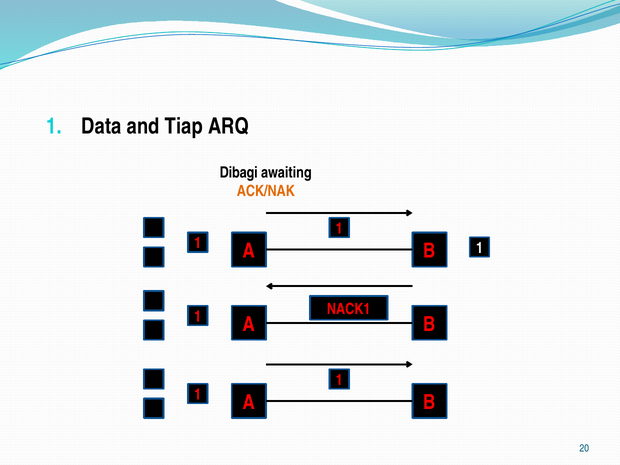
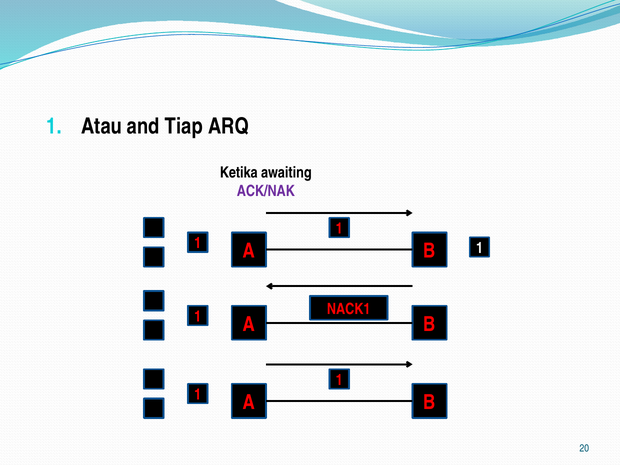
Data: Data -> Atau
Dibagi: Dibagi -> Ketika
ACK/NAK colour: orange -> purple
